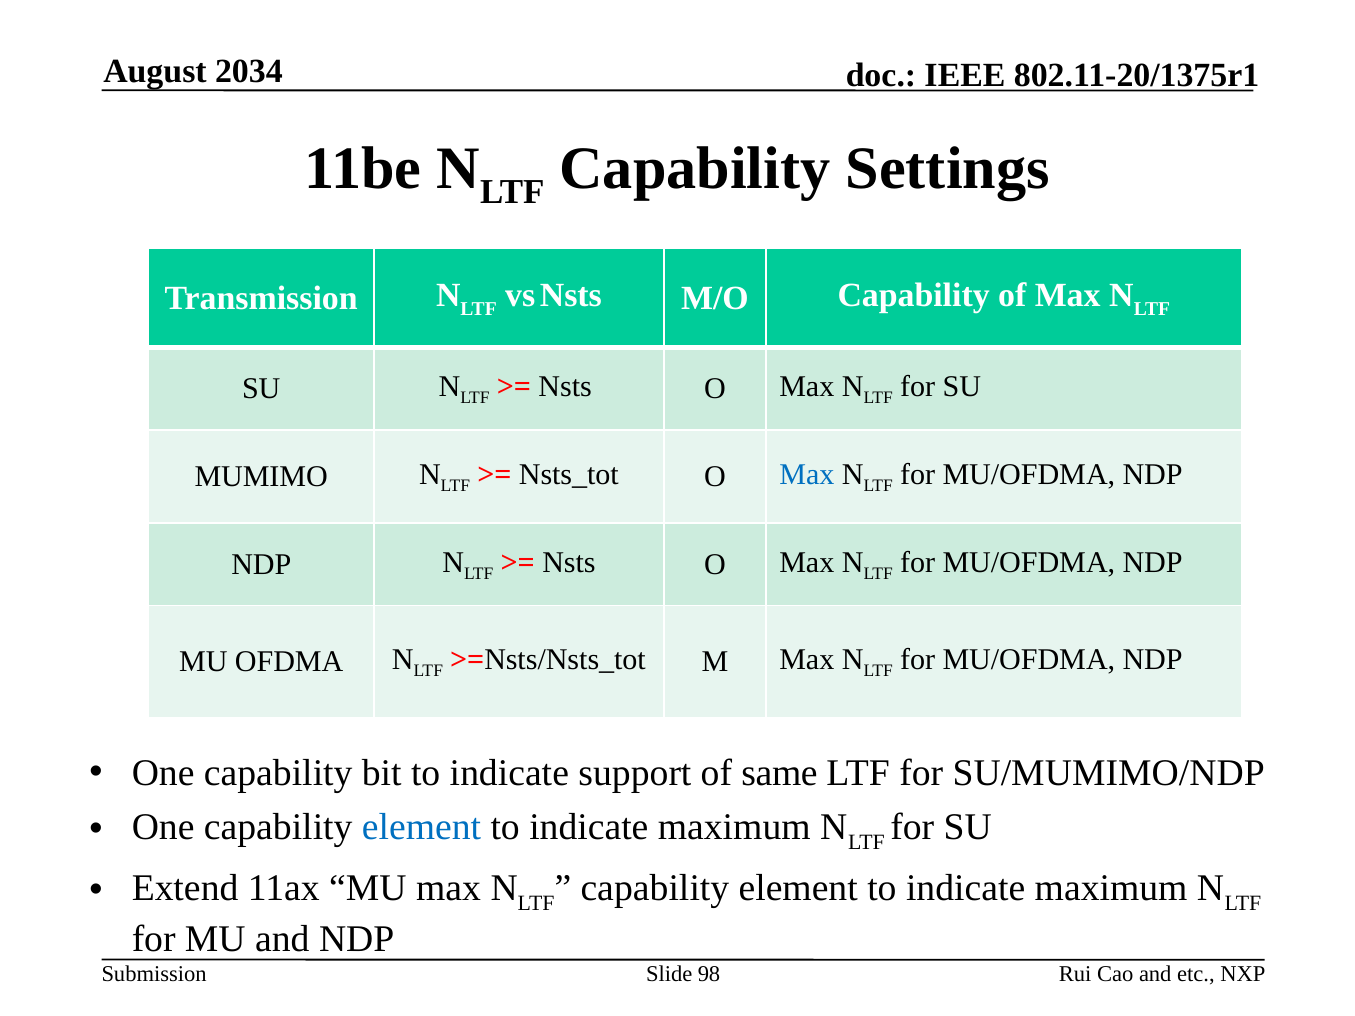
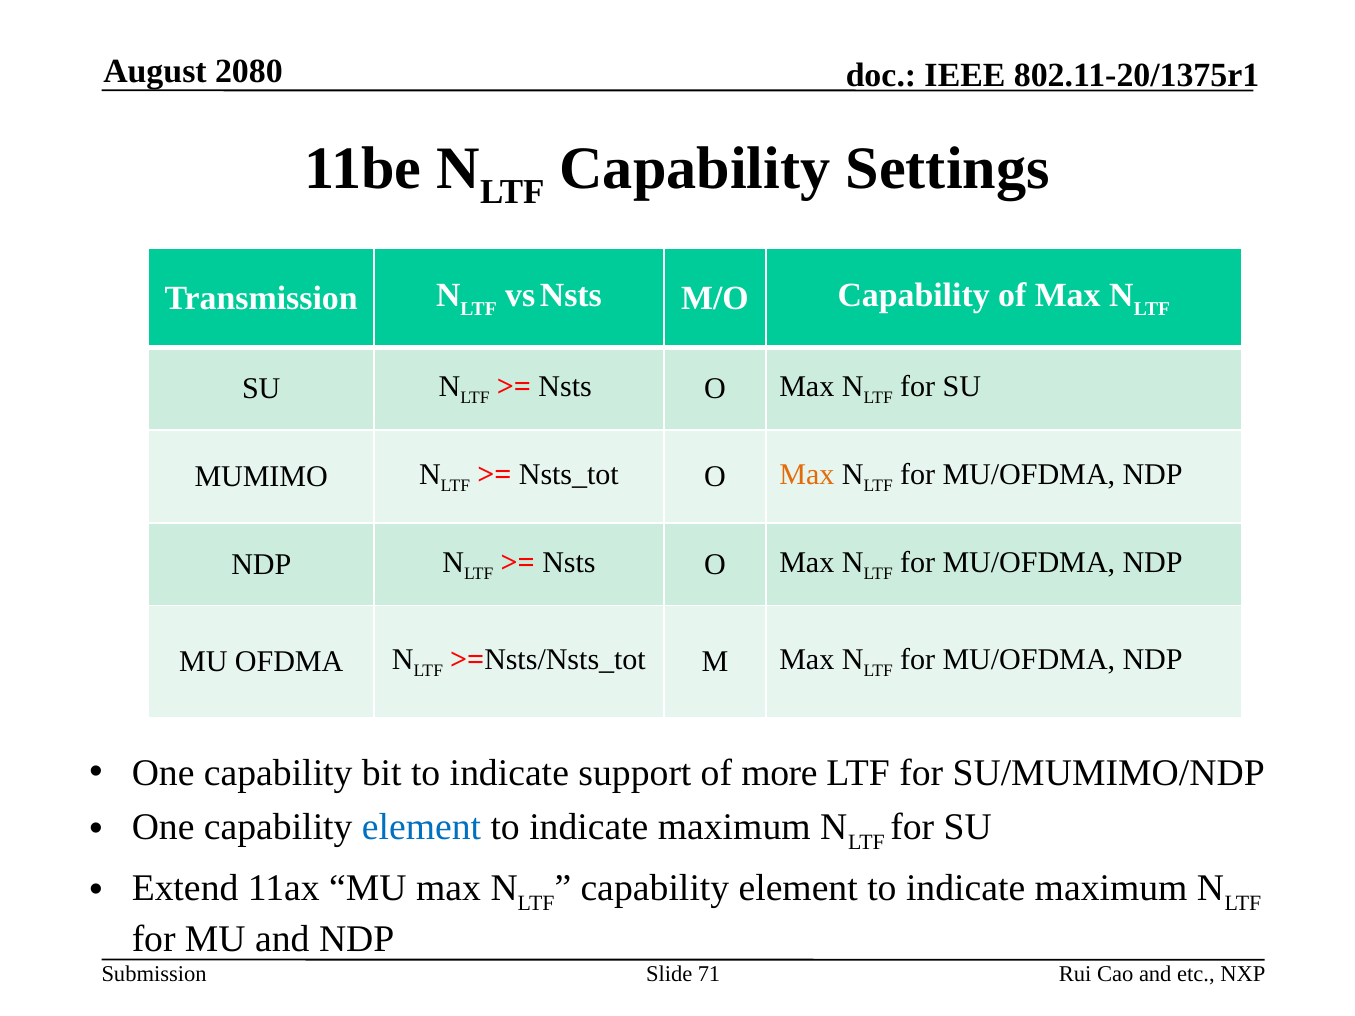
2034: 2034 -> 2080
Max at (807, 474) colour: blue -> orange
same: same -> more
98: 98 -> 71
